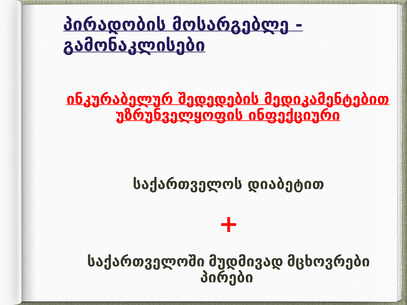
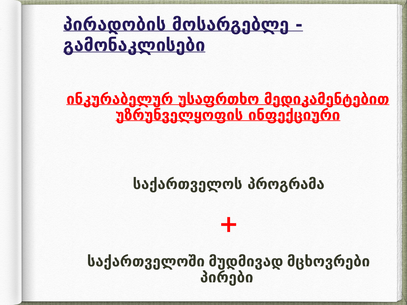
შედედების: შედედების -> უსაფრთხო
დიაბეტით: დიაბეტით -> პროგრამა
